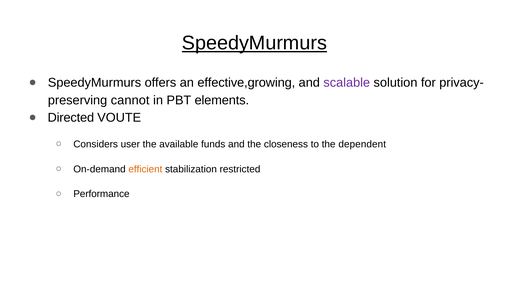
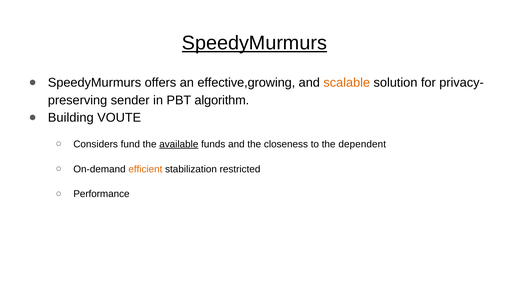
scalable colour: purple -> orange
cannot: cannot -> sender
elements: elements -> algorithm
Directed: Directed -> Building
user: user -> fund
available underline: none -> present
